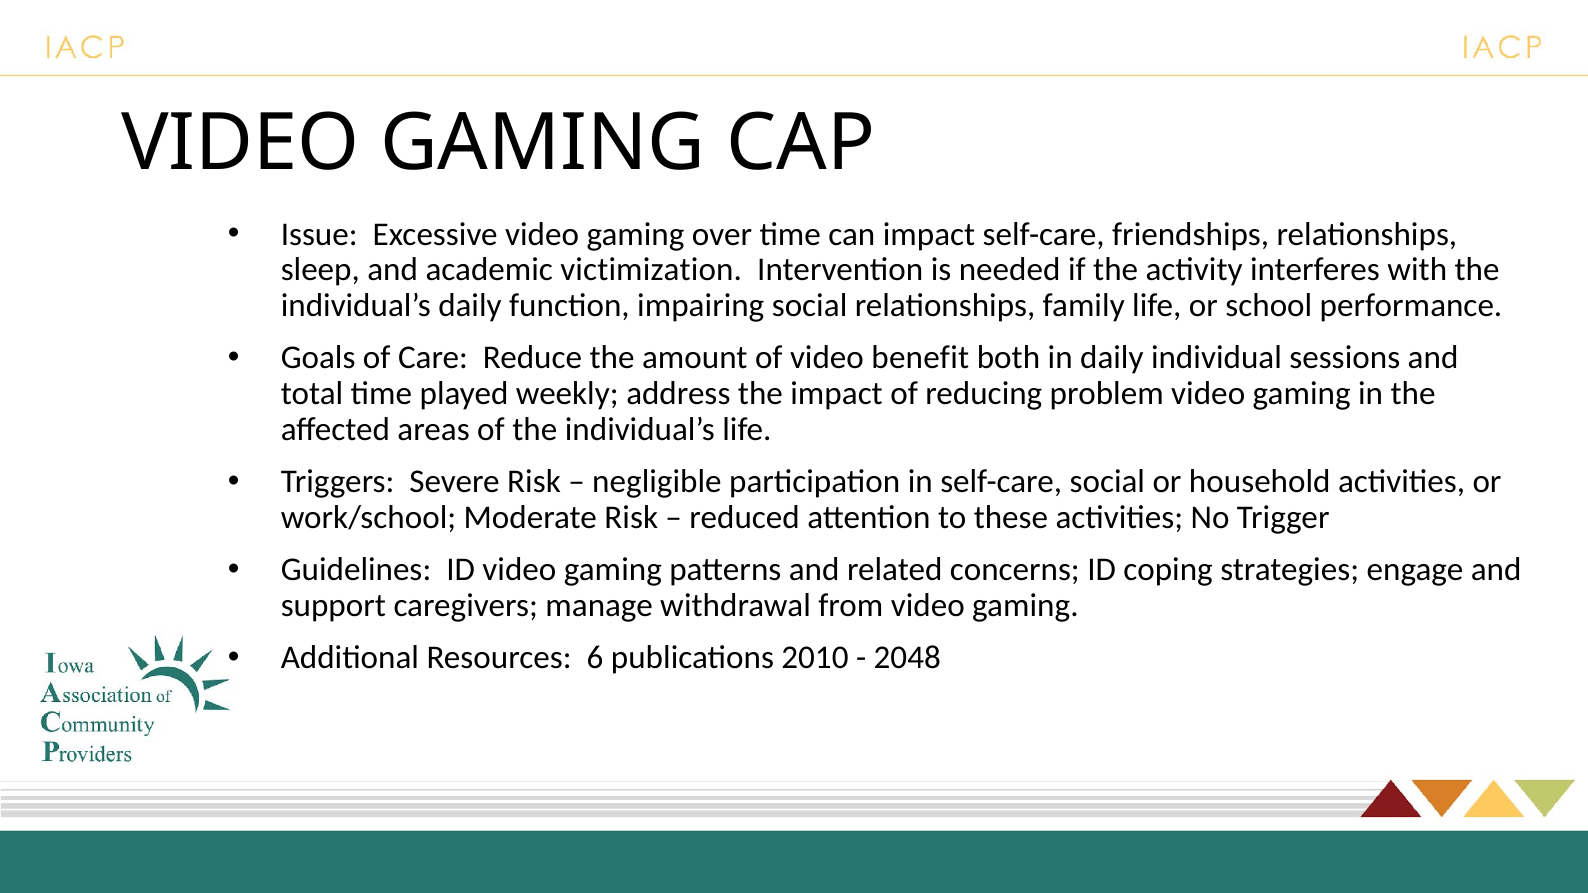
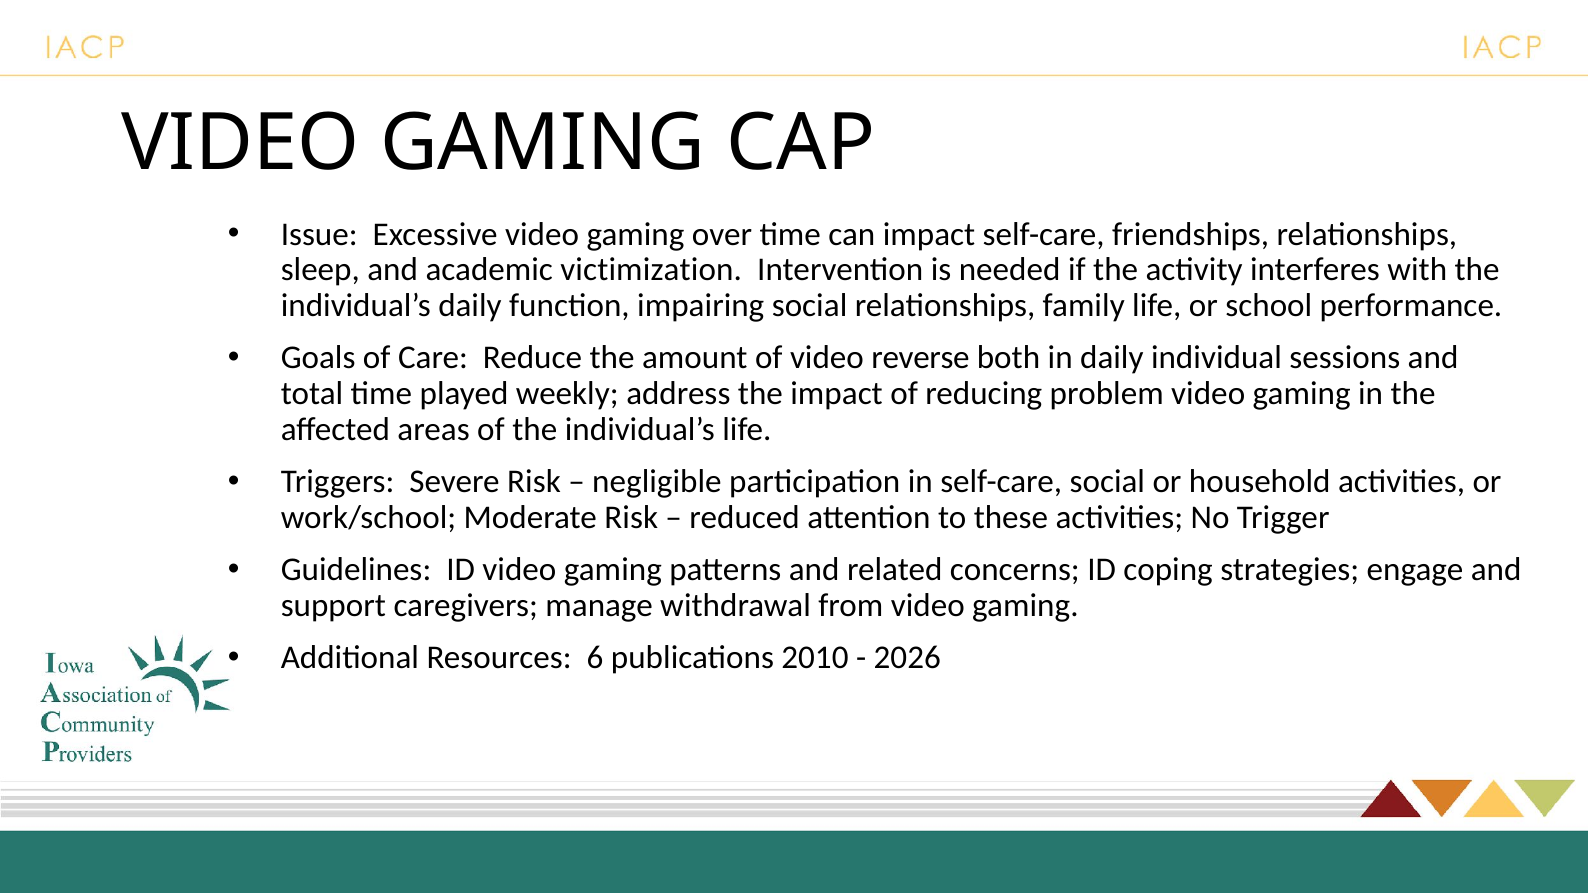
benefit: benefit -> reverse
2048: 2048 -> 2026
